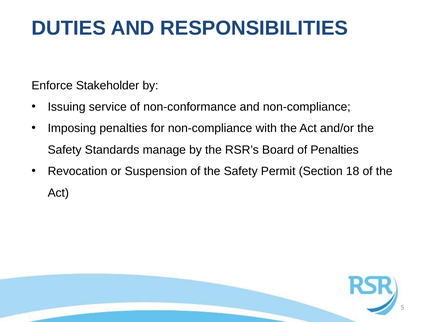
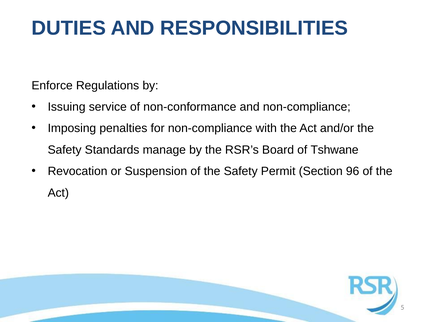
Stakeholder: Stakeholder -> Regulations
of Penalties: Penalties -> Tshwane
18: 18 -> 96
